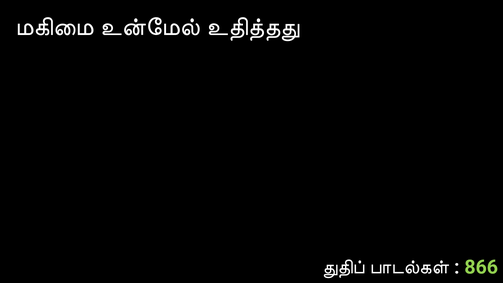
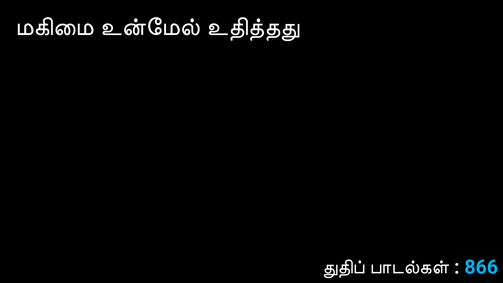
866 colour: light green -> light blue
